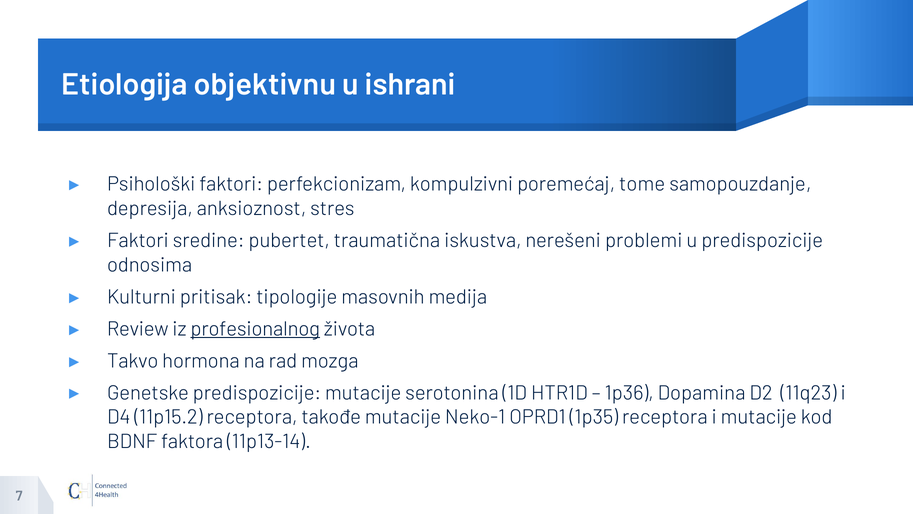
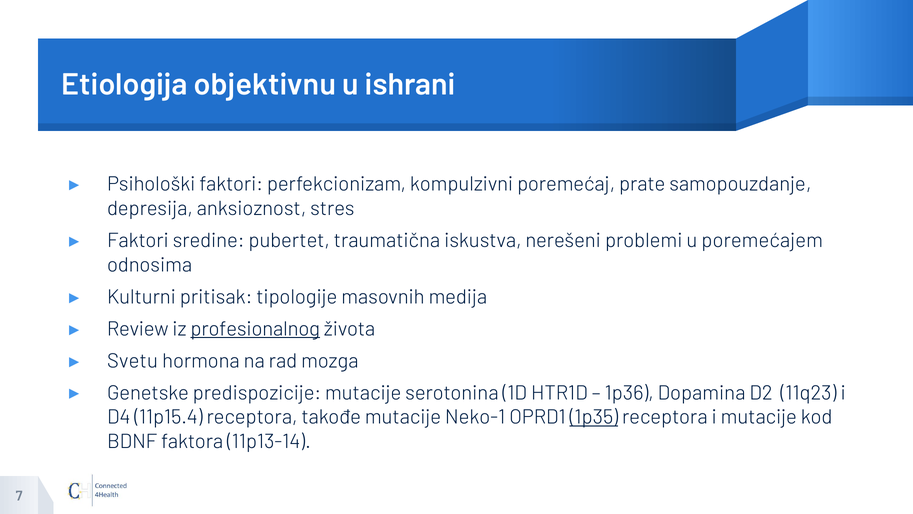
tome: tome -> prate
u predispozicije: predispozicije -> poremećajem
Takvo: Takvo -> Svetu
11p15.2: 11p15.2 -> 11p15.4
1p35 underline: none -> present
